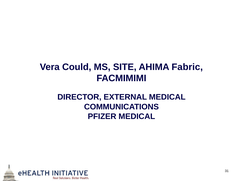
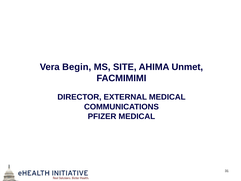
Could: Could -> Begin
Fabric: Fabric -> Unmet
